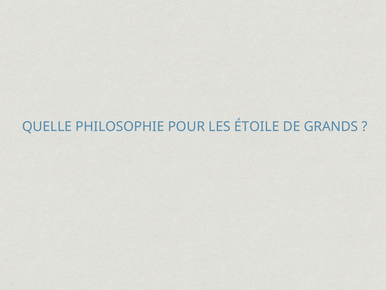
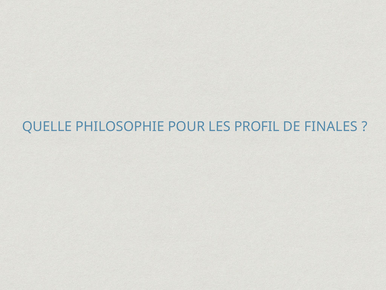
ÉTOILE: ÉTOILE -> PROFIL
GRANDS: GRANDS -> FINALES
